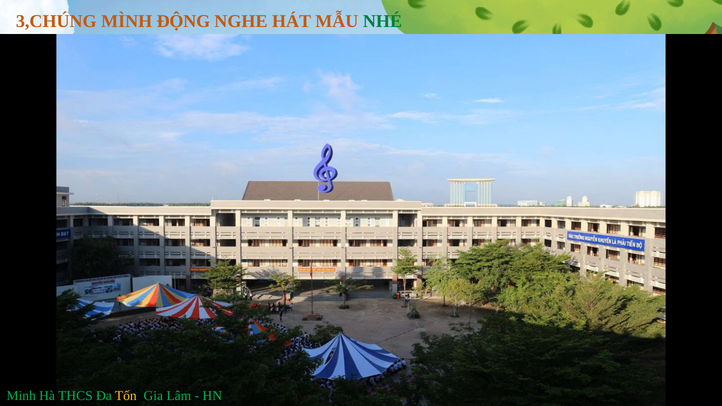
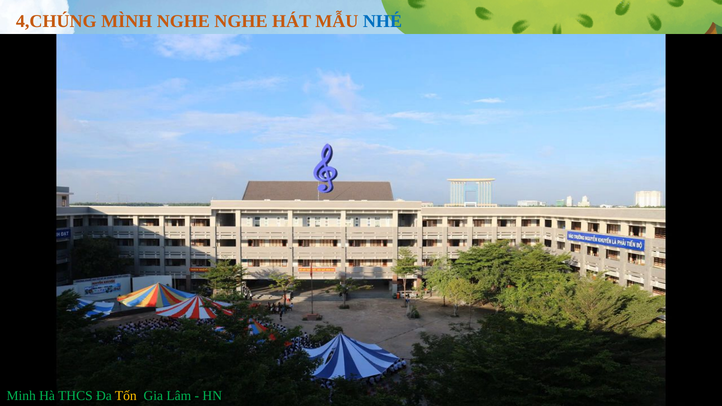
3,CHÚNG: 3,CHÚNG -> 4,CHÚNG
MÌNH ĐỘNG: ĐỘNG -> NGHE
NHÉ colour: green -> blue
